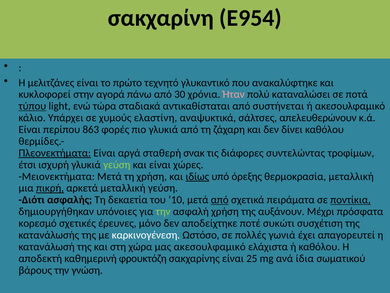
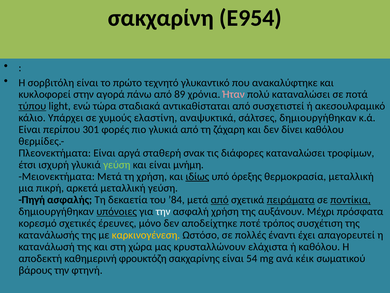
μελιτζάνες: μελιτζάνες -> σορβιτόλη
30: 30 -> 89
συστήνεται: συστήνεται -> συσχετιστεί
σάλτσες απελευθερώνουν: απελευθερώνουν -> δημιουργήθηκαν
863: 863 -> 301
Πλεονεκτήματα underline: present -> none
διάφορες συντελώντας: συντελώντας -> καταναλώσει
χώρες: χώρες -> μνήμη
πικρή underline: present -> none
Διότι: Διότι -> Πηγή
’10: ’10 -> ’84
πειράματα underline: none -> present
υπόνοιες underline: none -> present
την at (163, 211) colour: light green -> white
συκώτι: συκώτι -> τρόπος
καρκινογένεση colour: white -> yellow
γωνιά: γωνιά -> έναντι
μας ακεσουλφαμικό: ακεσουλφαμικό -> κρυσταλλώνουν
25: 25 -> 54
ίδια: ίδια -> κέικ
γνώση: γνώση -> φτηνή
